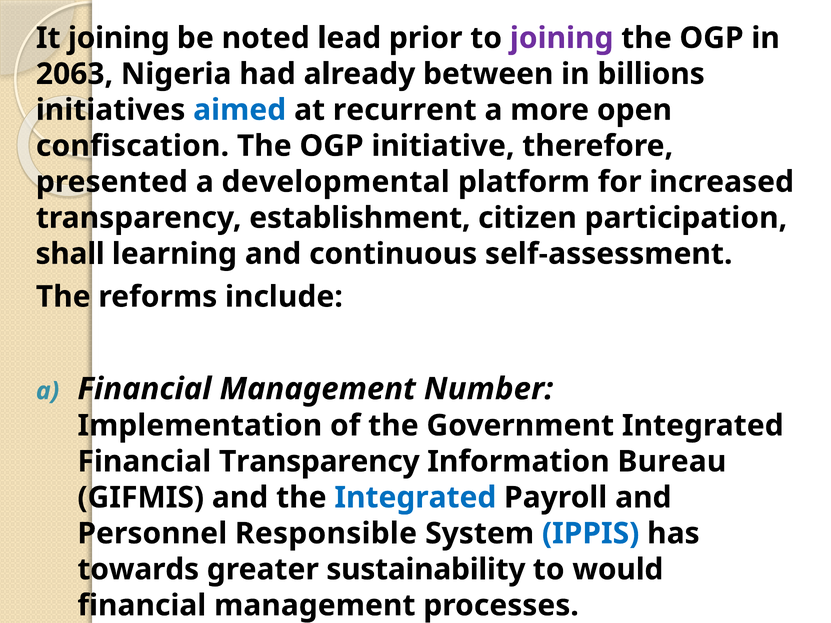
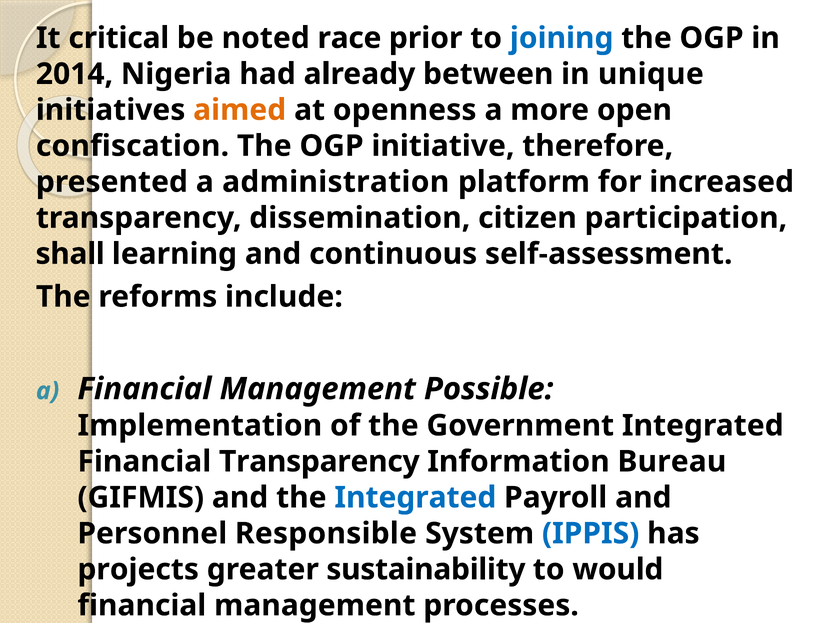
It joining: joining -> critical
lead: lead -> race
joining at (562, 38) colour: purple -> blue
2063: 2063 -> 2014
billions: billions -> unique
aimed colour: blue -> orange
recurrent: recurrent -> openness
developmental: developmental -> administration
establishment: establishment -> dissemination
Number: Number -> Possible
towards: towards -> projects
